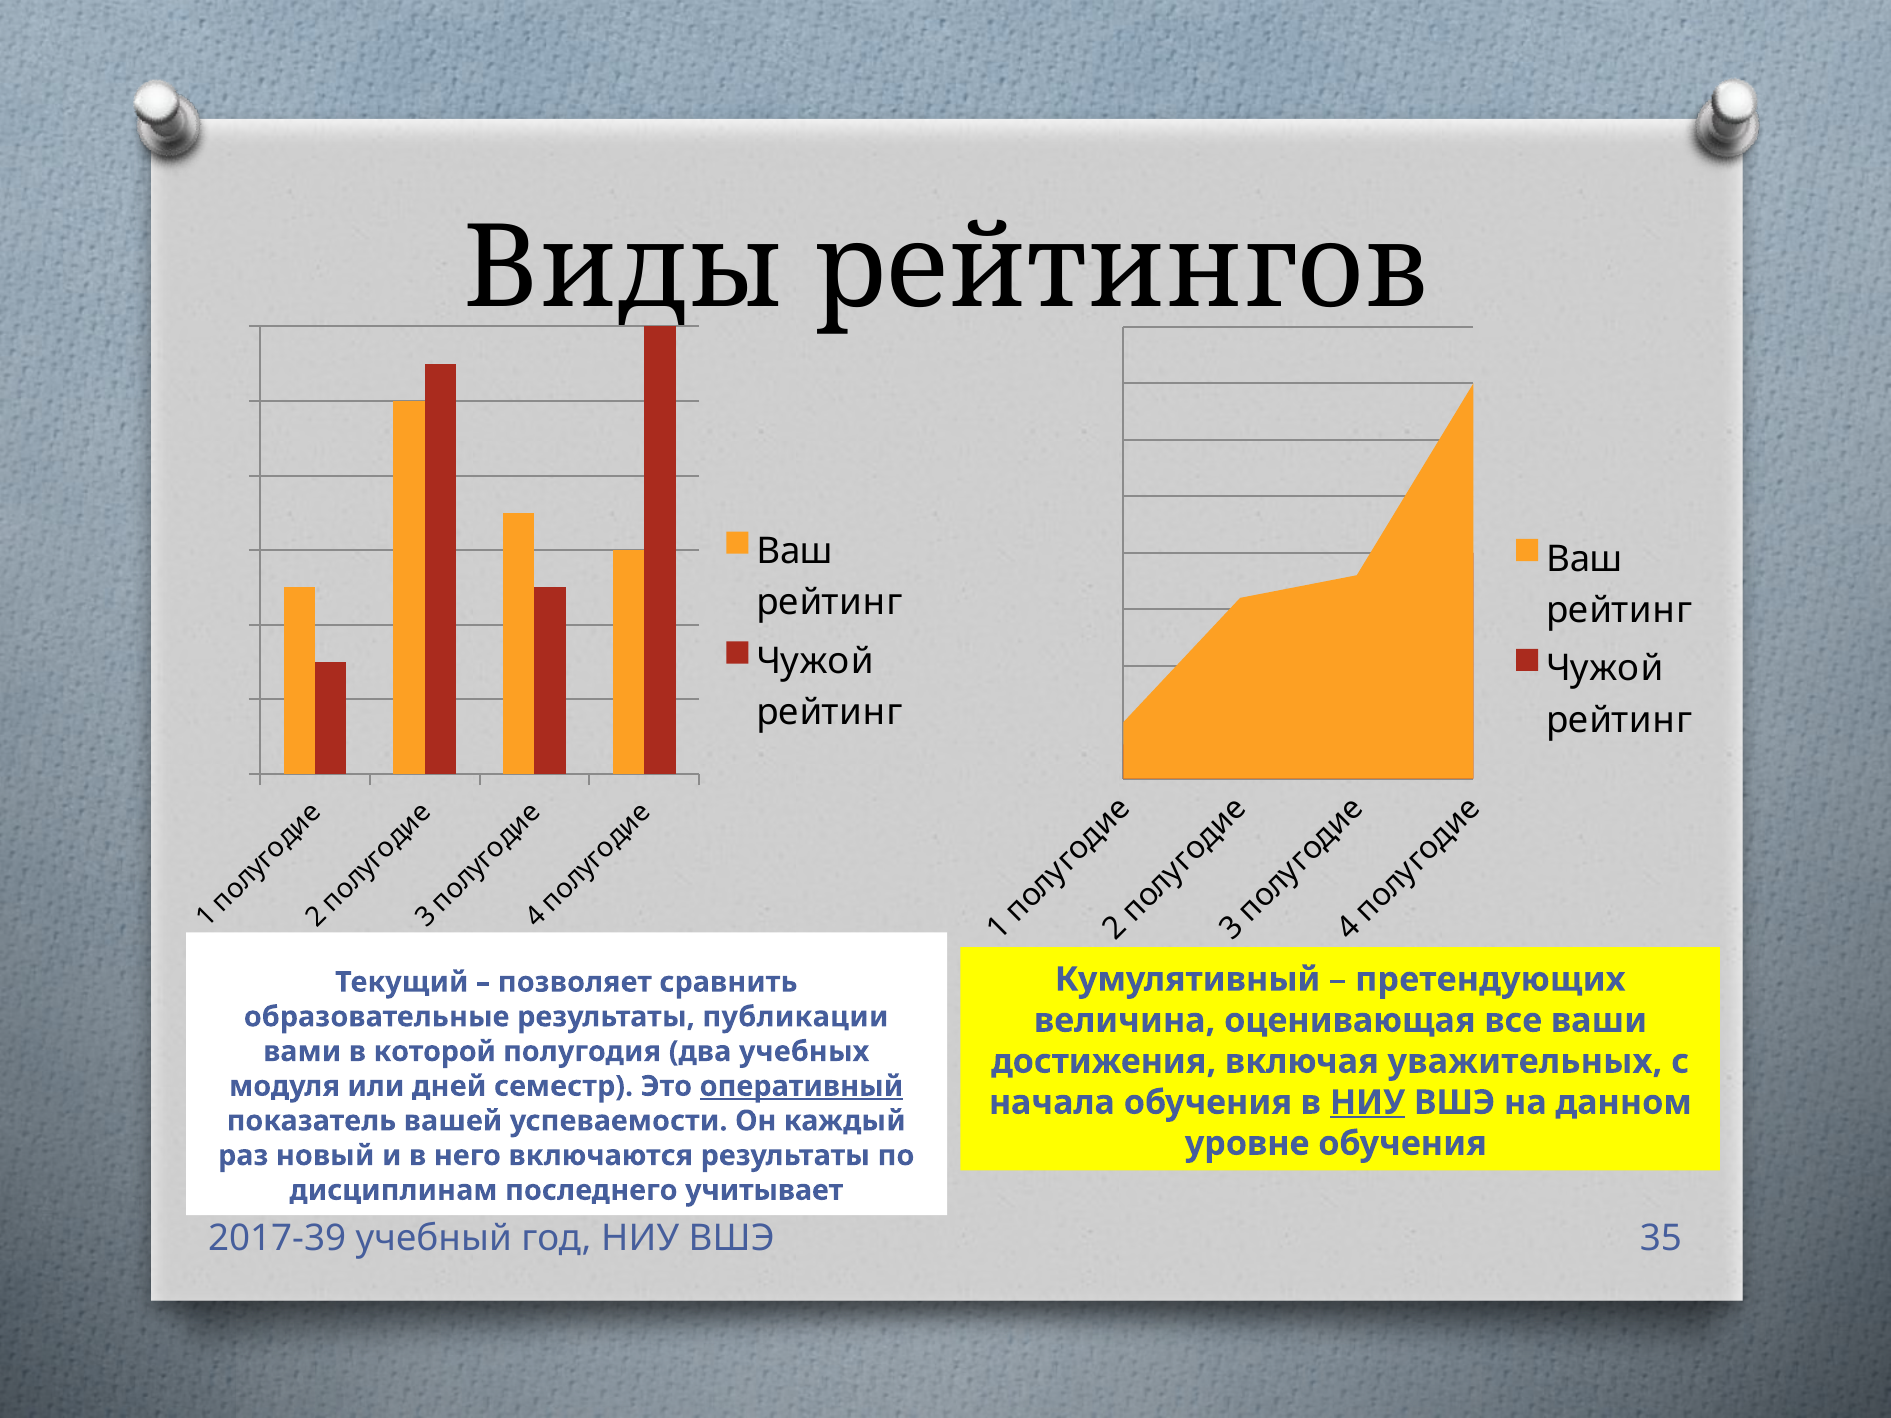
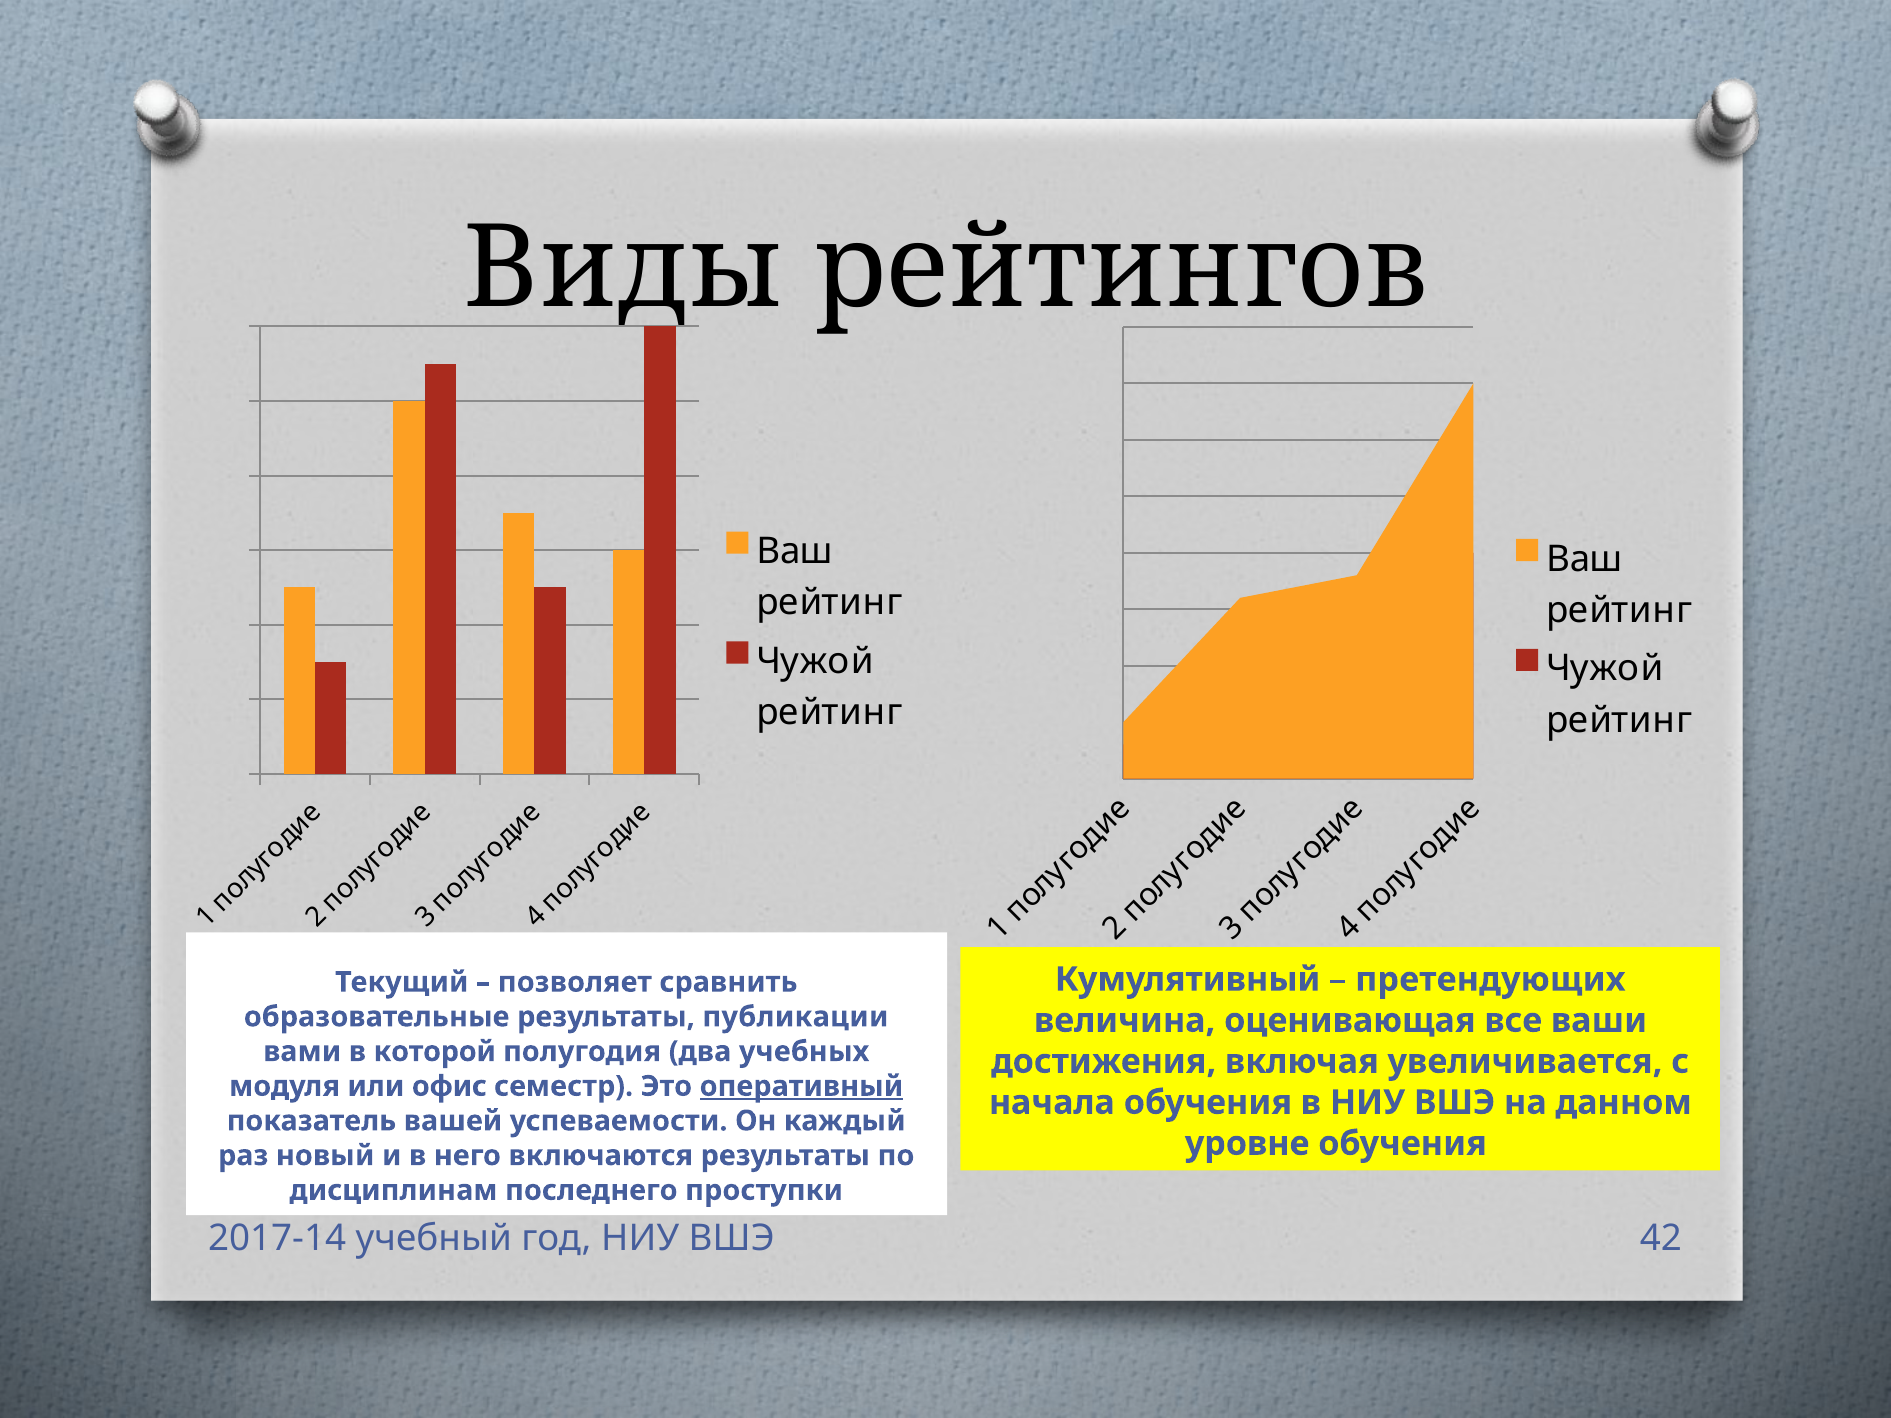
уважительных: уважительных -> увеличивается
дней: дней -> офис
НИУ at (1368, 1103) underline: present -> none
учитывает: учитывает -> проступки
2017-39: 2017-39 -> 2017-14
35: 35 -> 42
